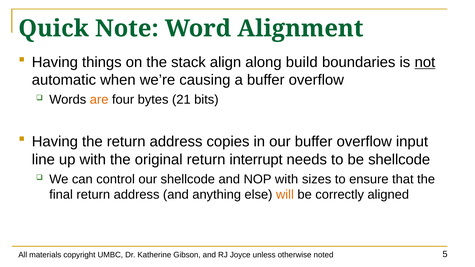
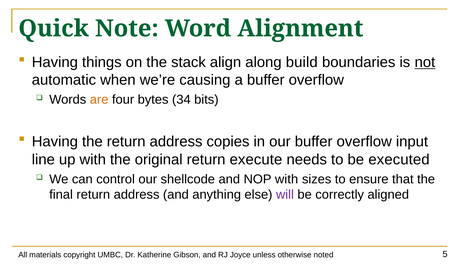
21: 21 -> 34
interrupt: interrupt -> execute
be shellcode: shellcode -> executed
will colour: orange -> purple
